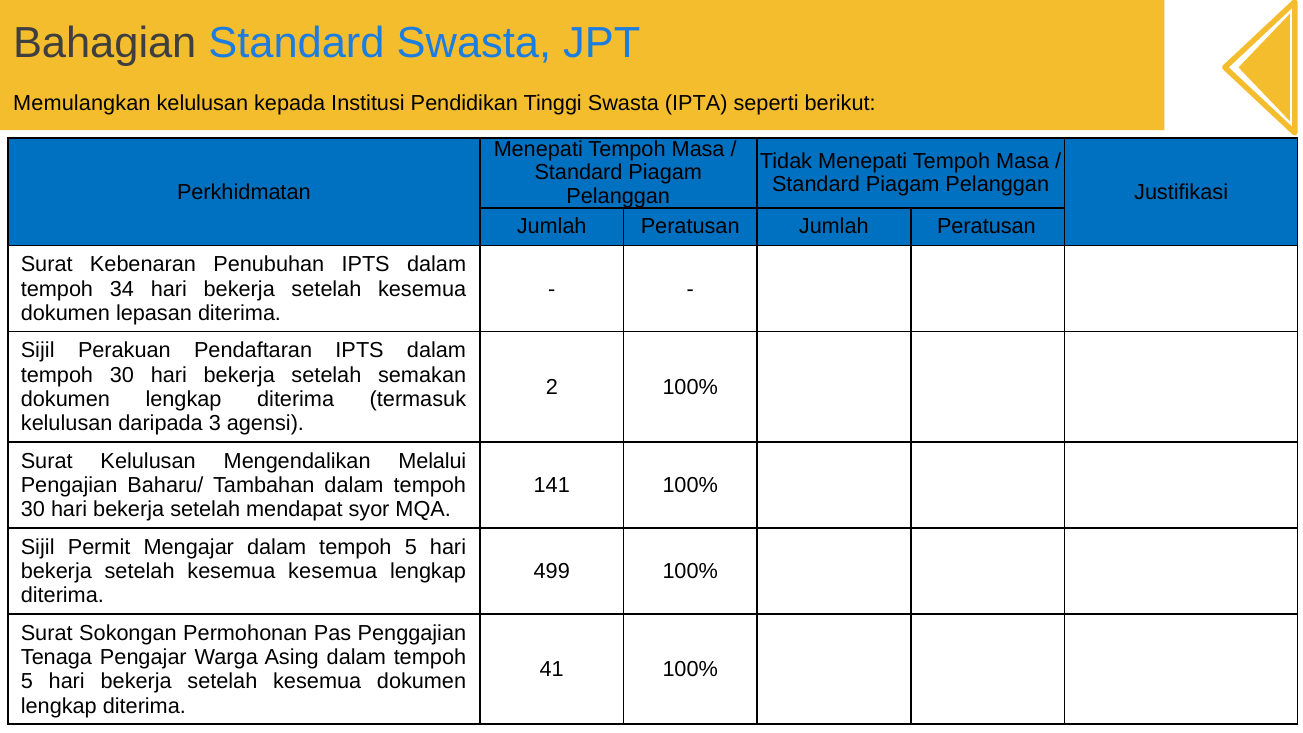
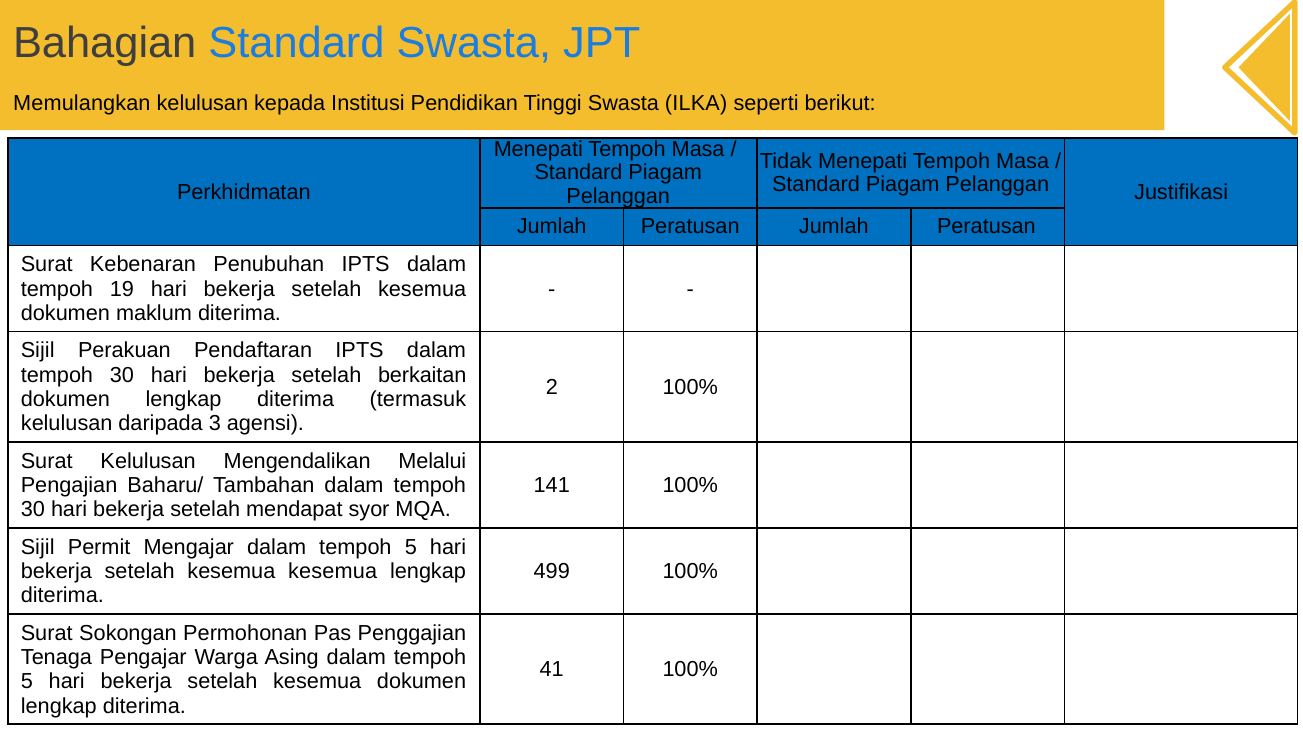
IPTA: IPTA -> ILKA
34: 34 -> 19
lepasan: lepasan -> maklum
semakan: semakan -> berkaitan
